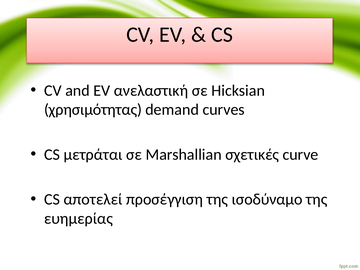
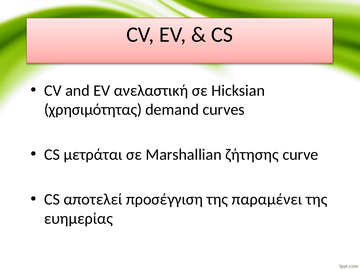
σχετικές: σχετικές -> ζήτησης
ισοδύναμο: ισοδύναμο -> παραμένει
